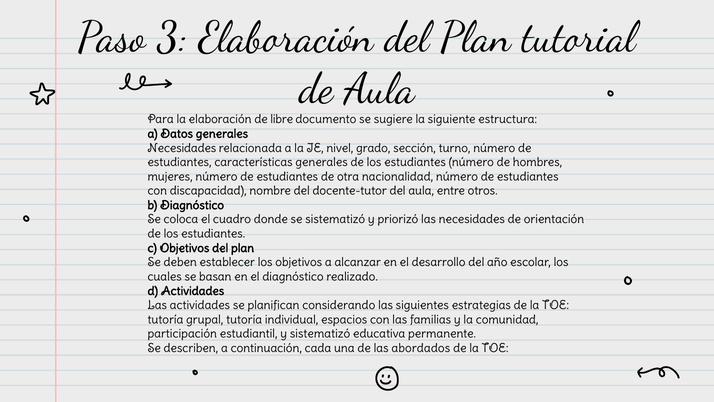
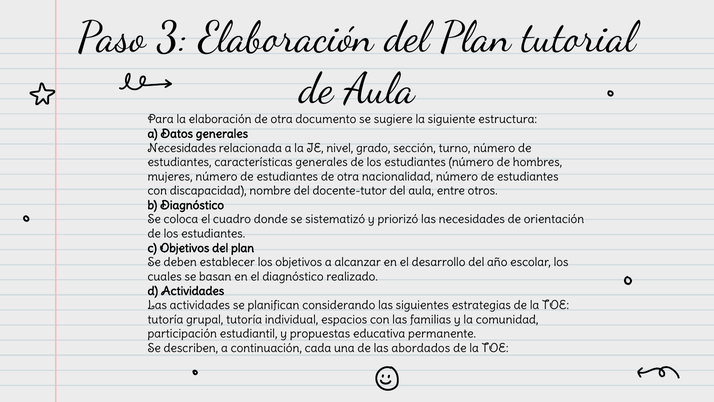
elaboración de libre: libre -> otra
y sistematizó: sistematizó -> propuestas
